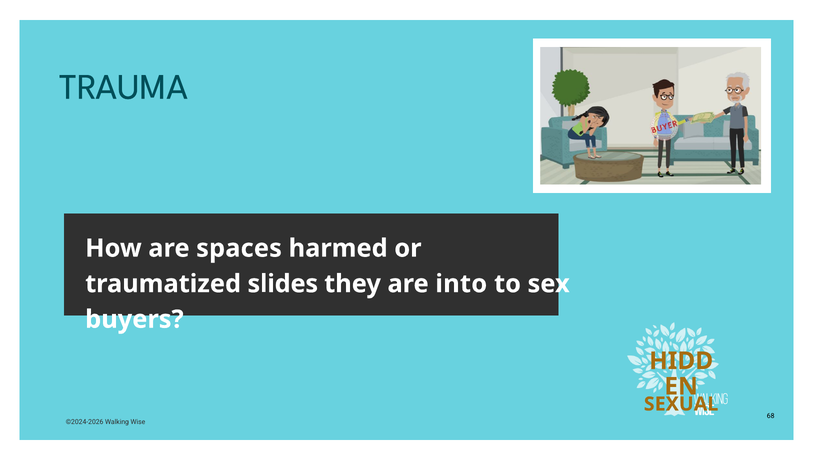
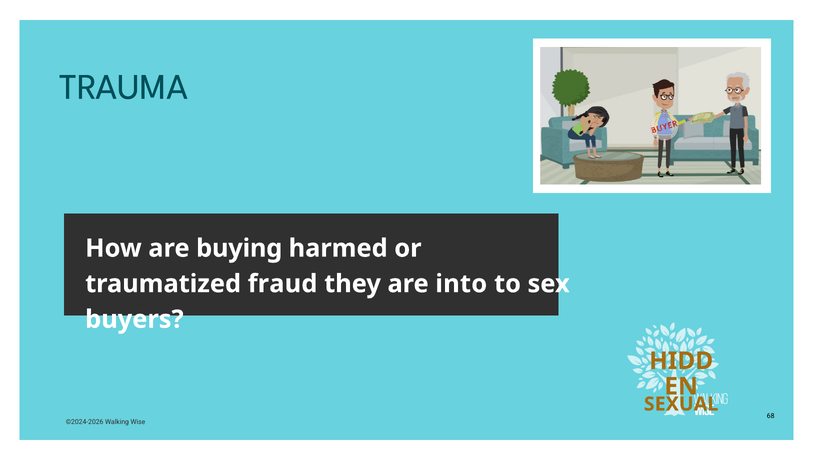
spaces: spaces -> buying
slides: slides -> fraud
